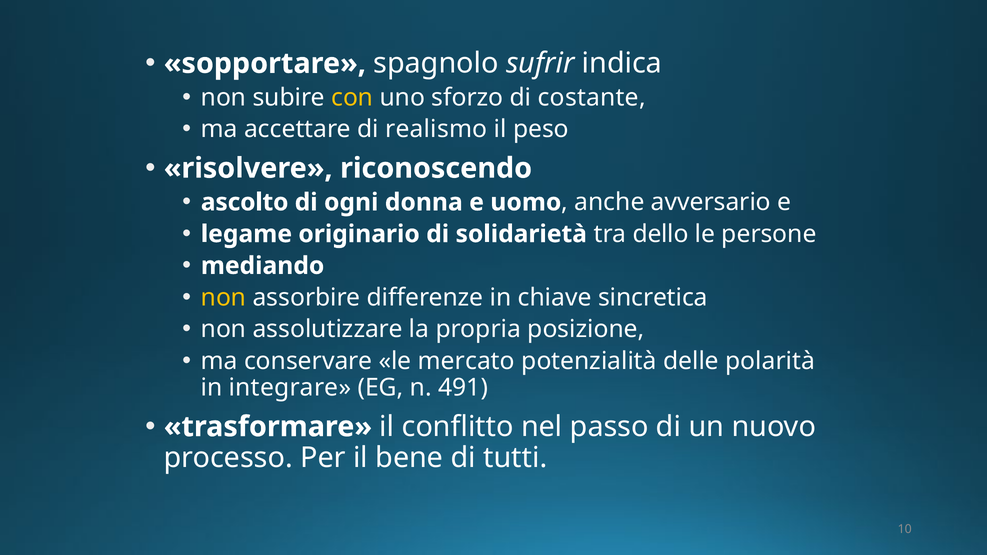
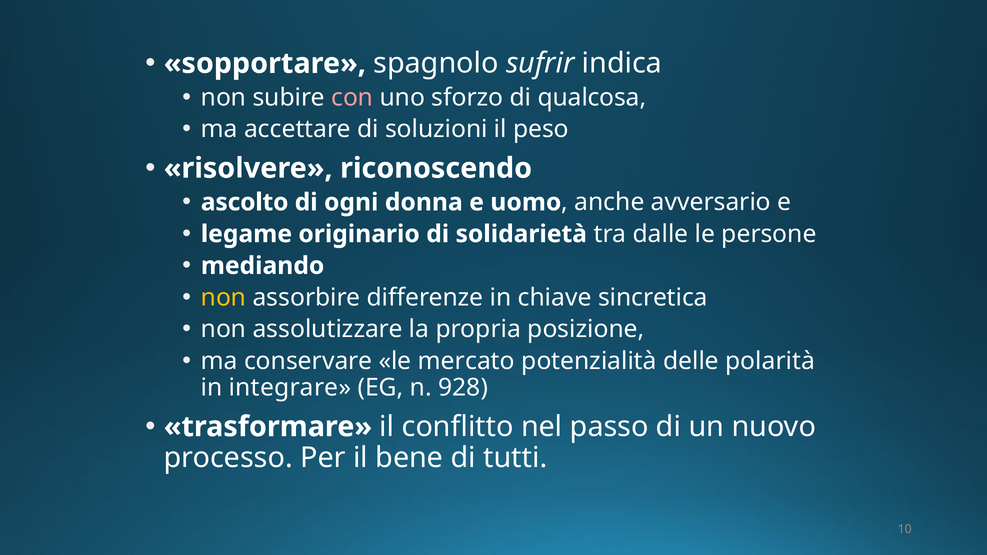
con colour: yellow -> pink
costante: costante -> qualcosa
realismo: realismo -> soluzioni
dello: dello -> dalle
491: 491 -> 928
